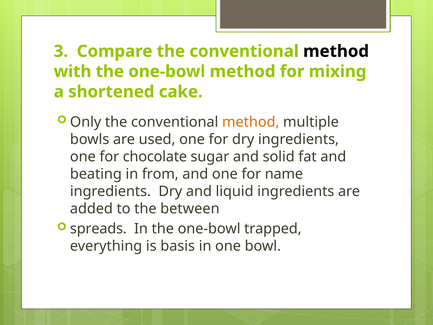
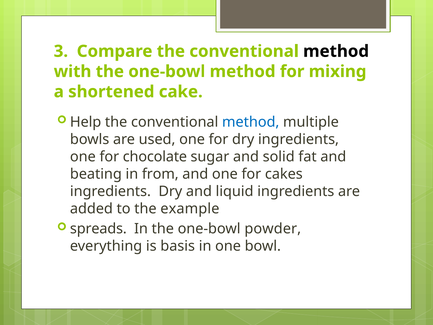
Only: Only -> Help
method at (251, 122) colour: orange -> blue
name: name -> cakes
between: between -> example
trapped: trapped -> powder
